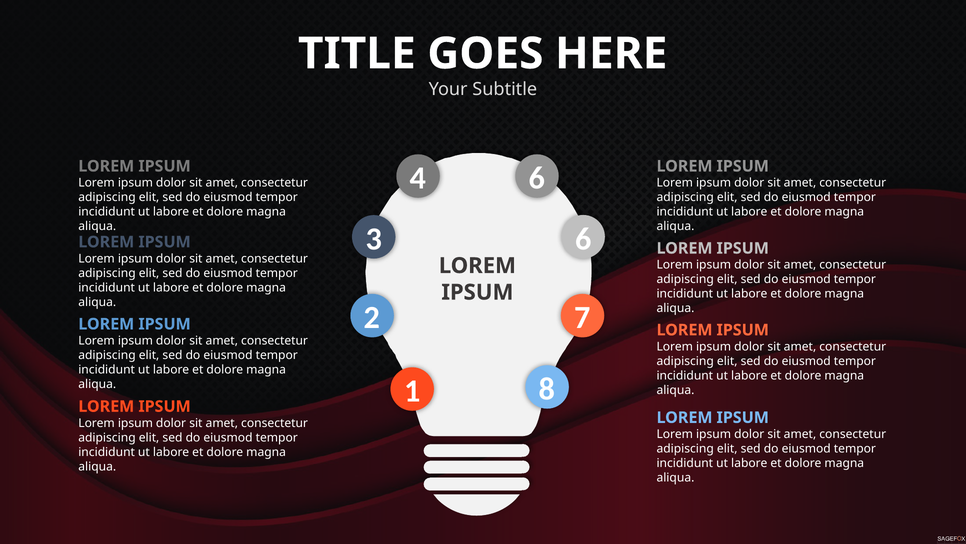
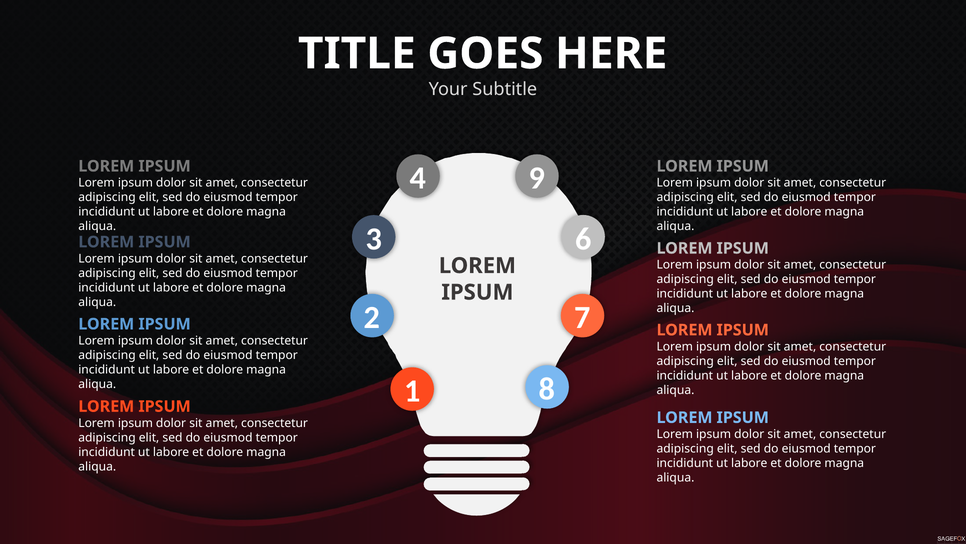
4 6: 6 -> 9
